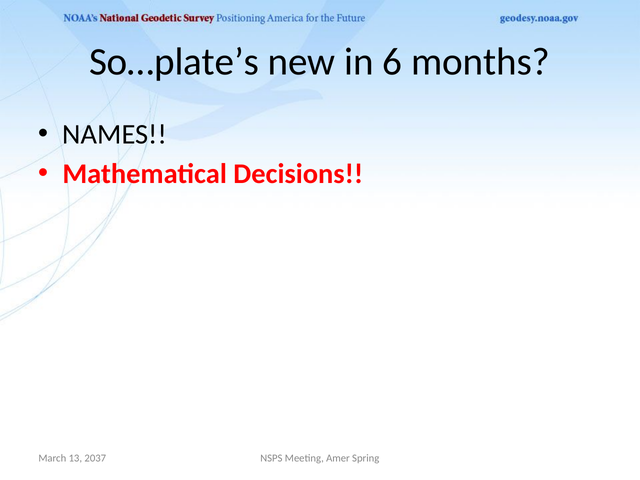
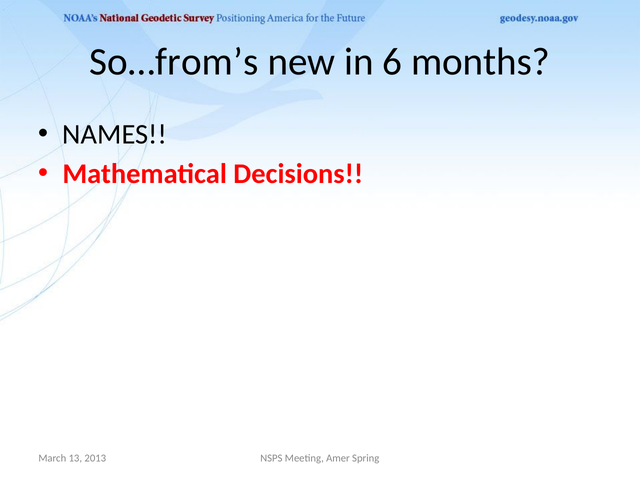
So…plate’s: So…plate’s -> So…from’s
2037: 2037 -> 2013
